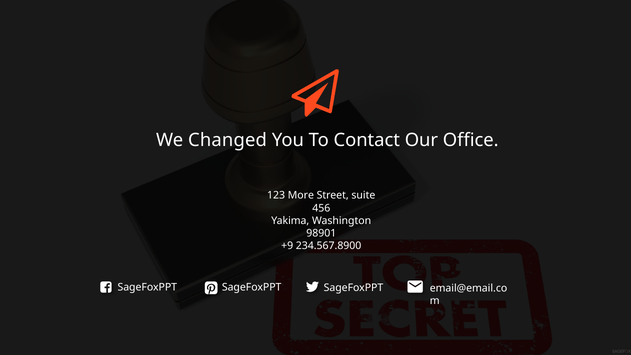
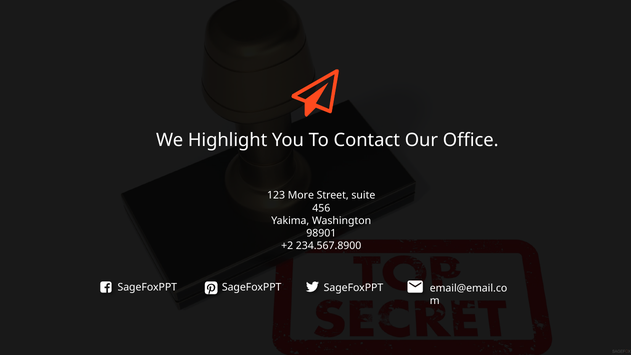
Changed: Changed -> Highlight
+9: +9 -> +2
